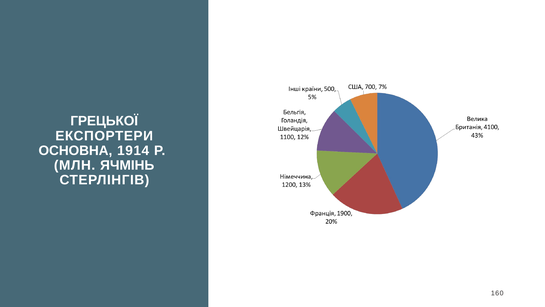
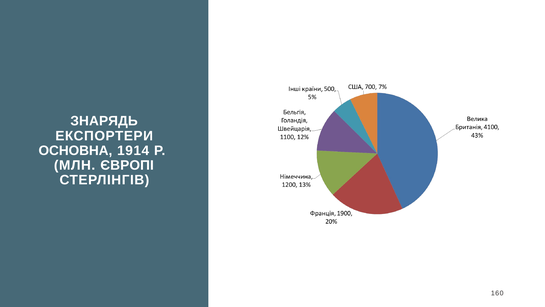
ГРЕЦЬКОЇ: ГРЕЦЬКОЇ -> ЗНАРЯДЬ
ЯЧМІНЬ: ЯЧМІНЬ -> ЄВРОПІ
